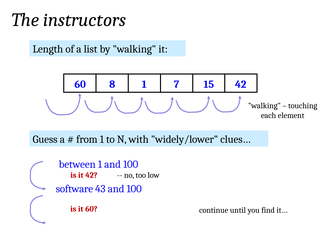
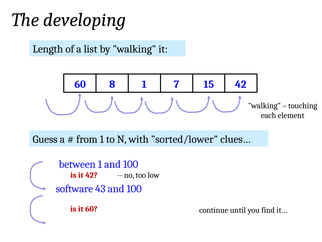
instructors: instructors -> developing
widely/lower: widely/lower -> sorted/lower
